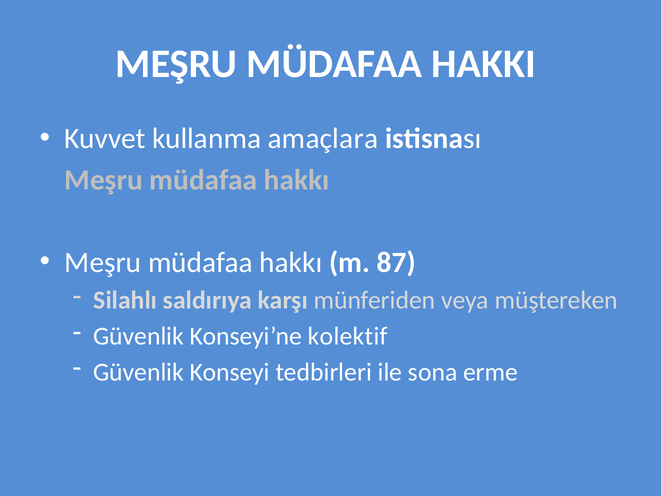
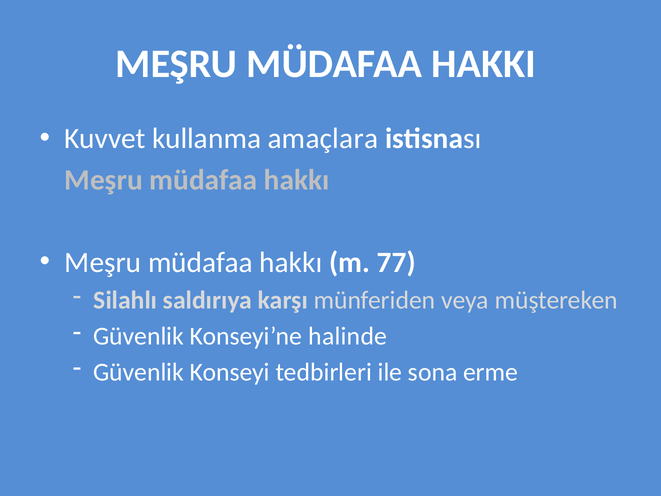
87: 87 -> 77
kolektif: kolektif -> halinde
